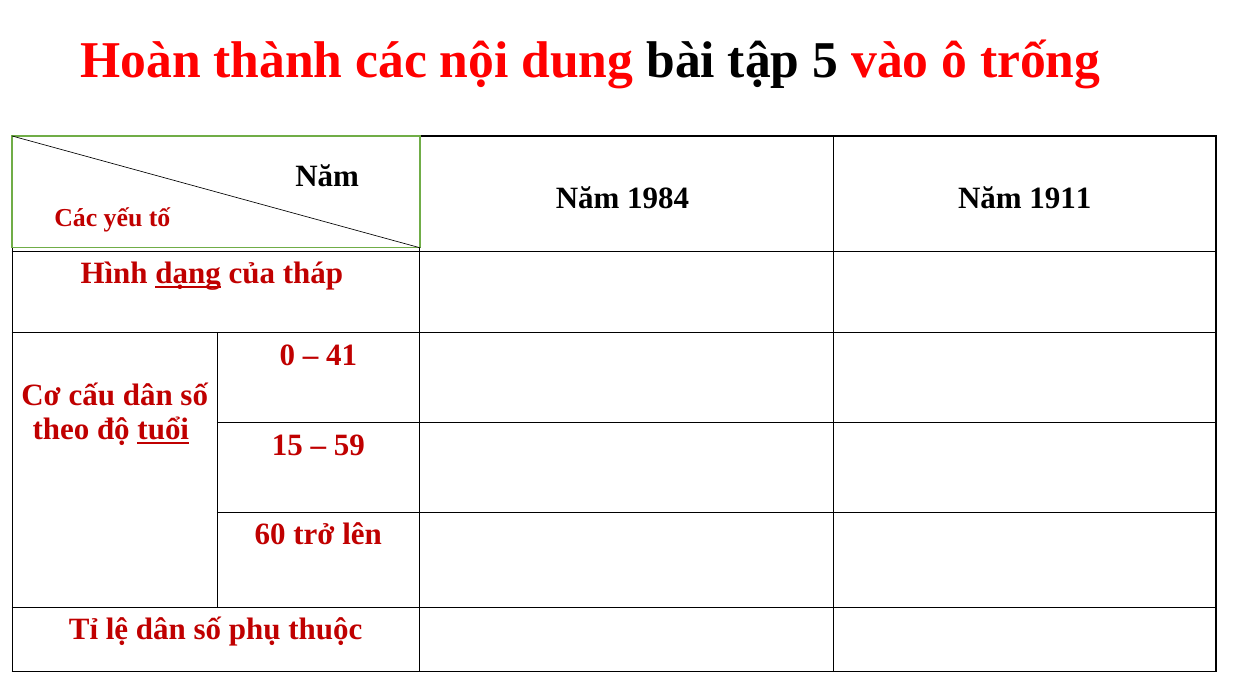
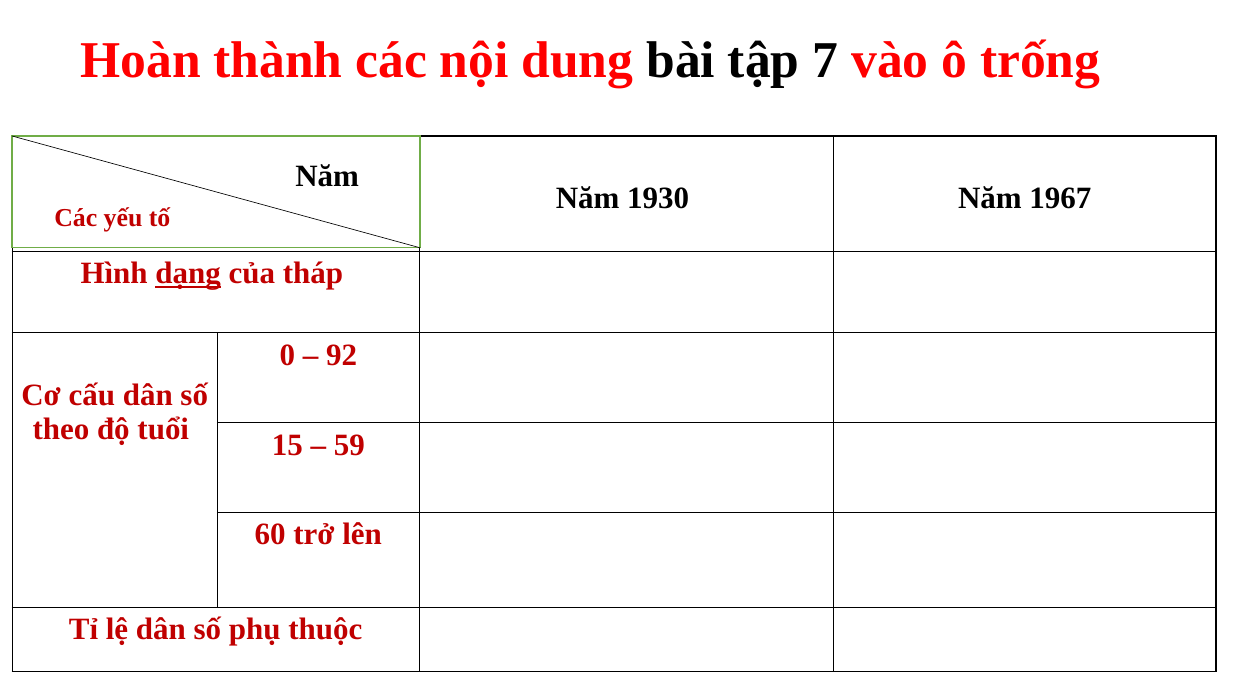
5: 5 -> 7
1984: 1984 -> 1930
1911: 1911 -> 1967
41: 41 -> 92
tuổi underline: present -> none
